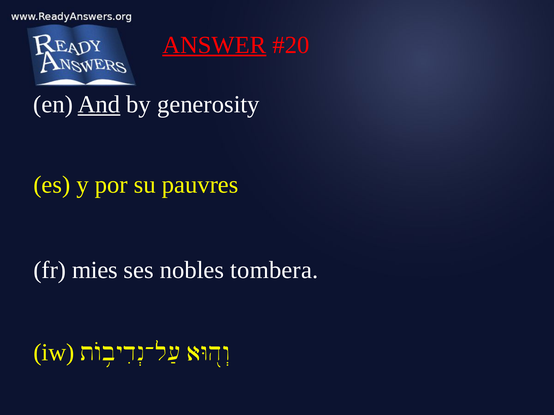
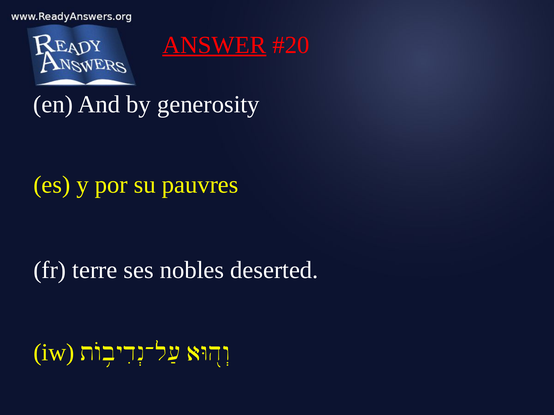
And underline: present -> none
mies: mies -> terre
tombera: tombera -> deserted
